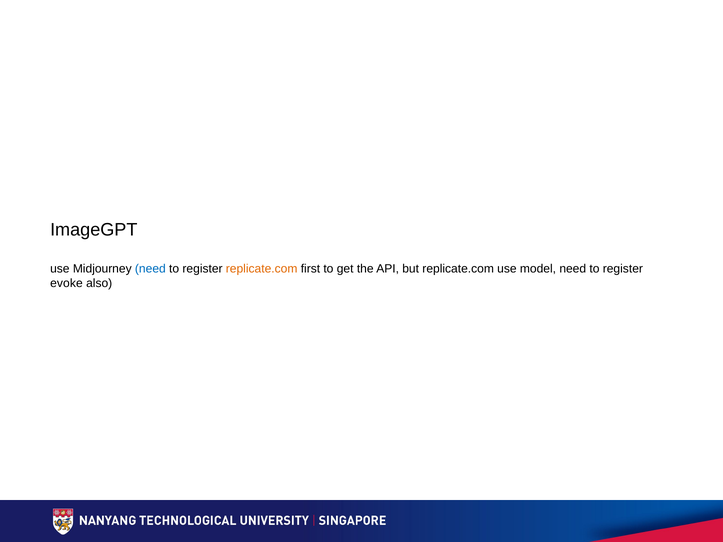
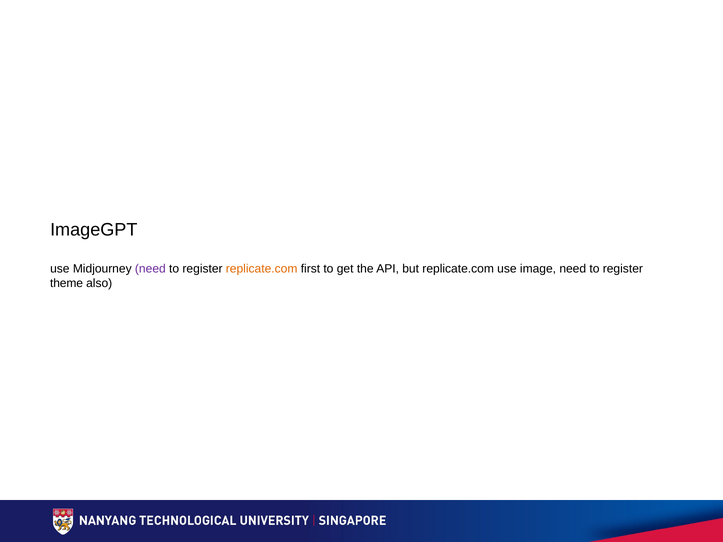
need at (150, 269) colour: blue -> purple
model: model -> image
evoke: evoke -> theme
